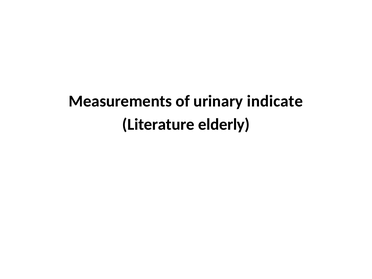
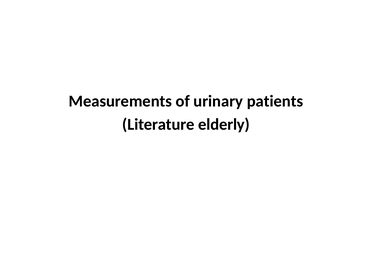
indicate: indicate -> patients
